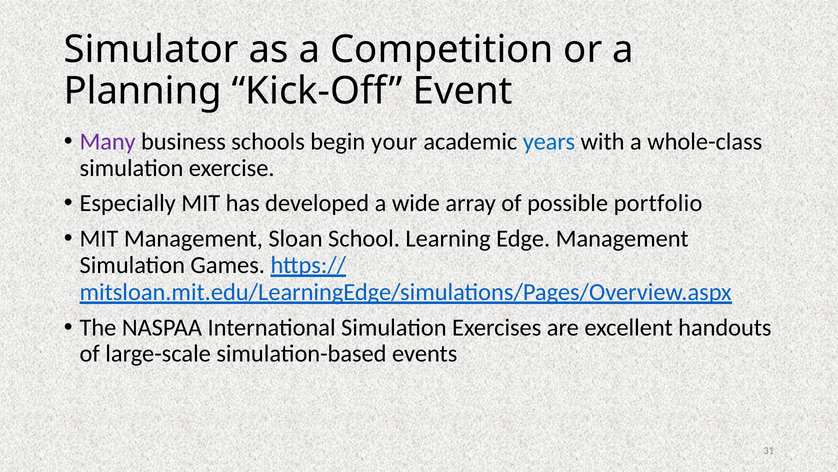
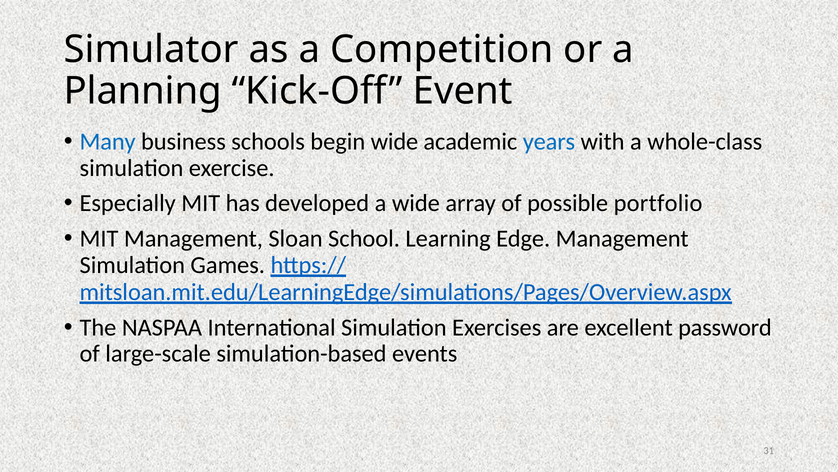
Many colour: purple -> blue
begin your: your -> wide
handouts: handouts -> password
